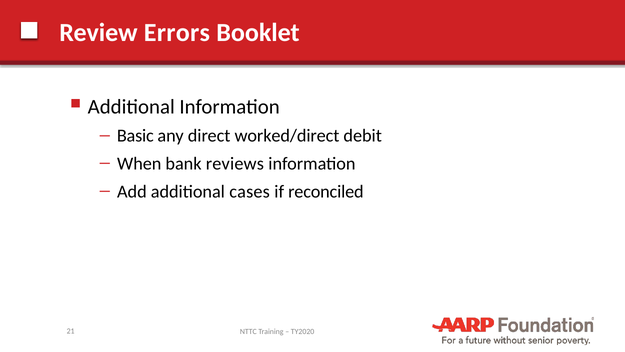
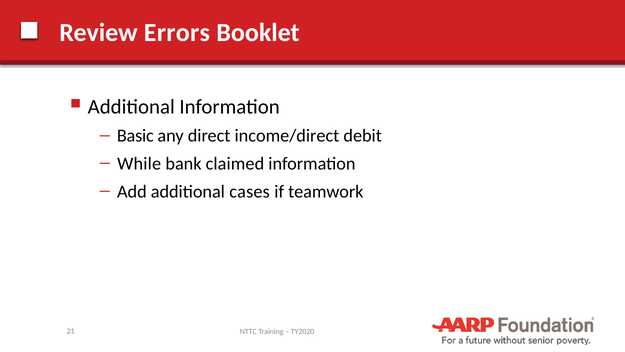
worked/direct: worked/direct -> income/direct
When: When -> While
reviews: reviews -> claimed
reconciled: reconciled -> teamwork
